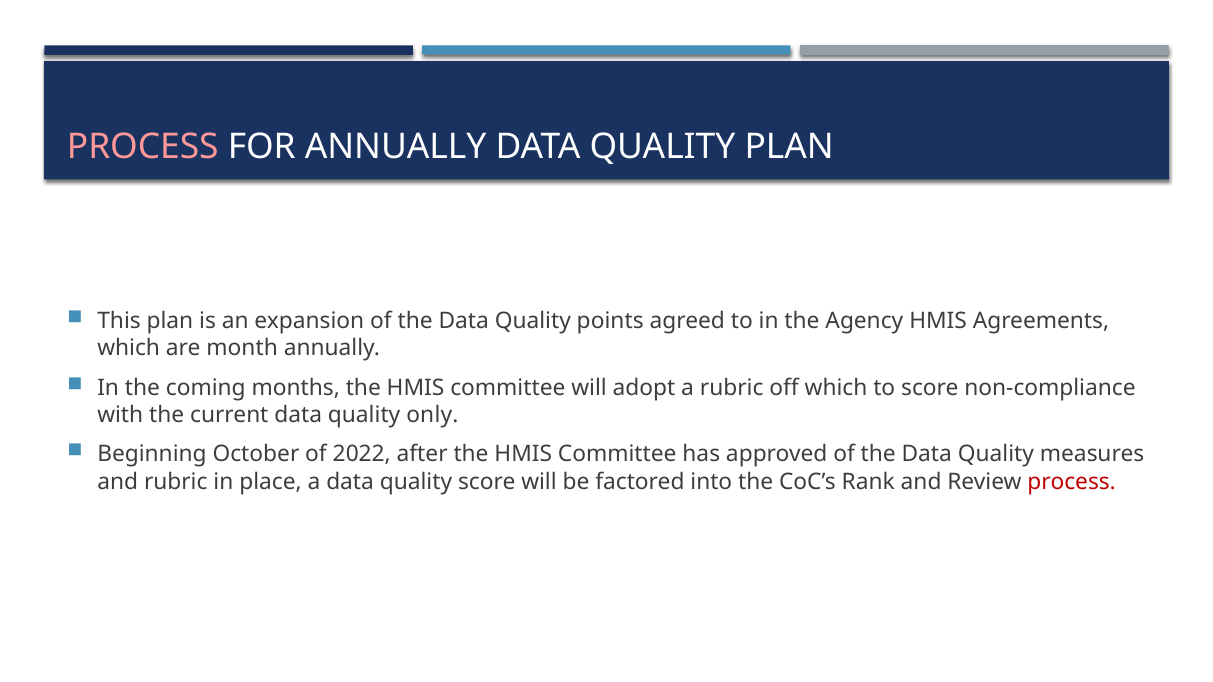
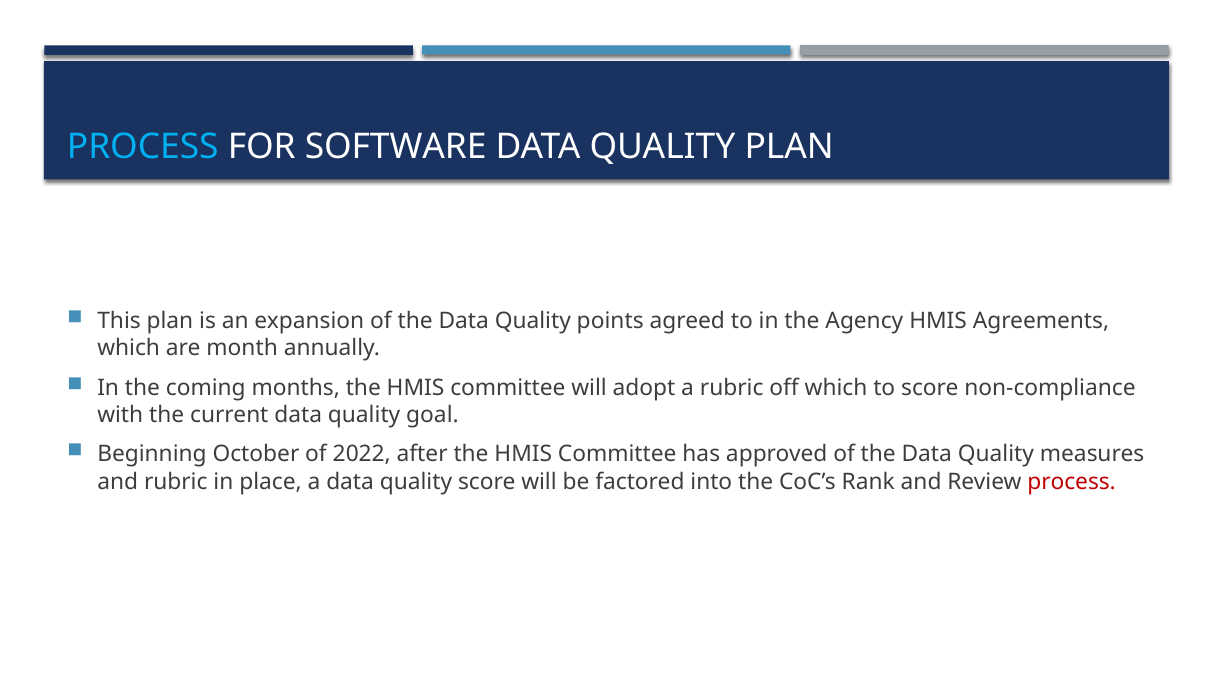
PROCESS at (143, 147) colour: pink -> light blue
FOR ANNUALLY: ANNUALLY -> SOFTWARE
only: only -> goal
